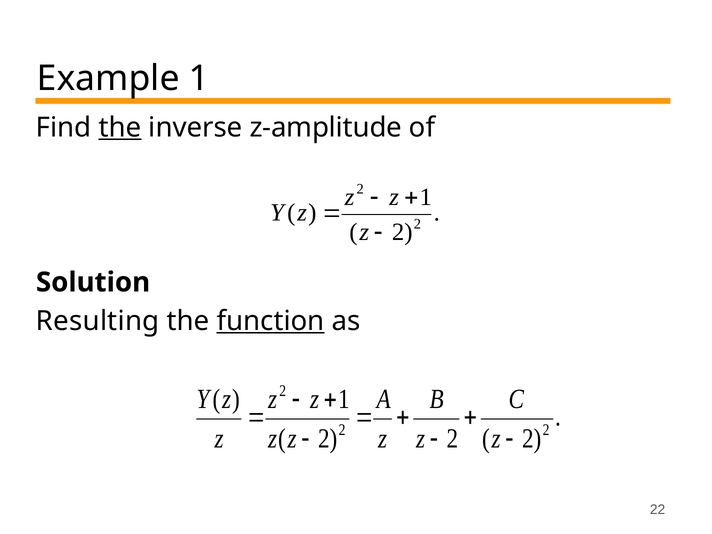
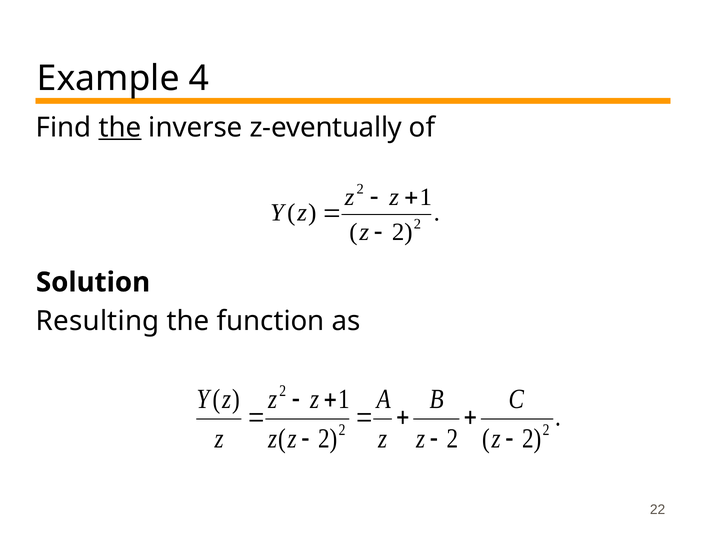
Example 1: 1 -> 4
z-amplitude: z-amplitude -> z-eventually
function underline: present -> none
